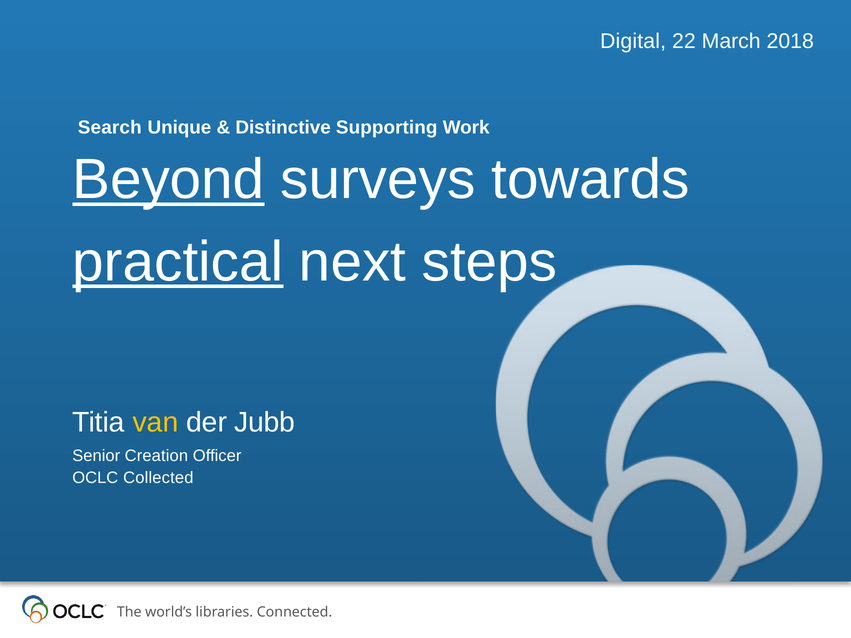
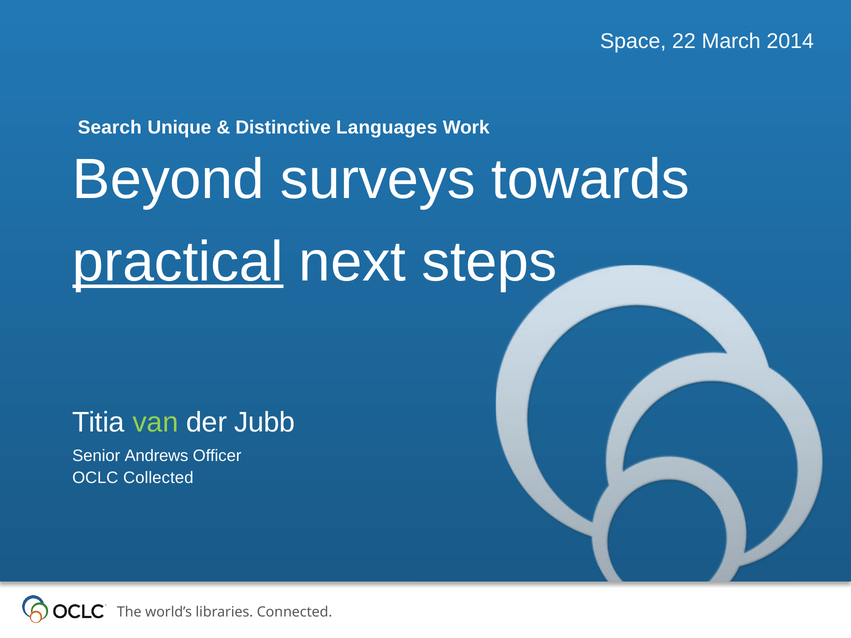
Digital: Digital -> Space
2018: 2018 -> 2014
Supporting: Supporting -> Languages
Beyond underline: present -> none
van colour: yellow -> light green
Creation: Creation -> Andrews
